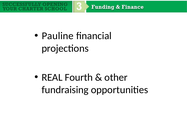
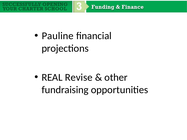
Fourth: Fourth -> Revise
